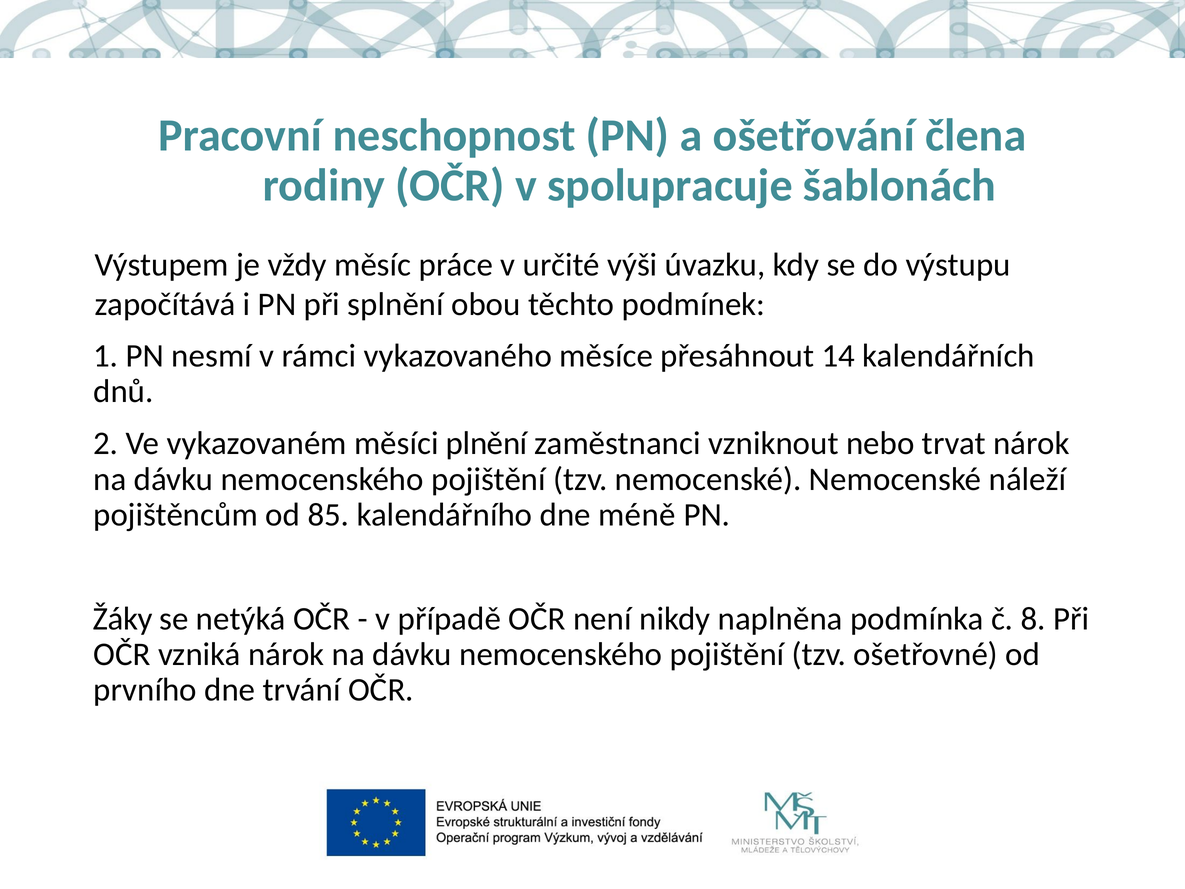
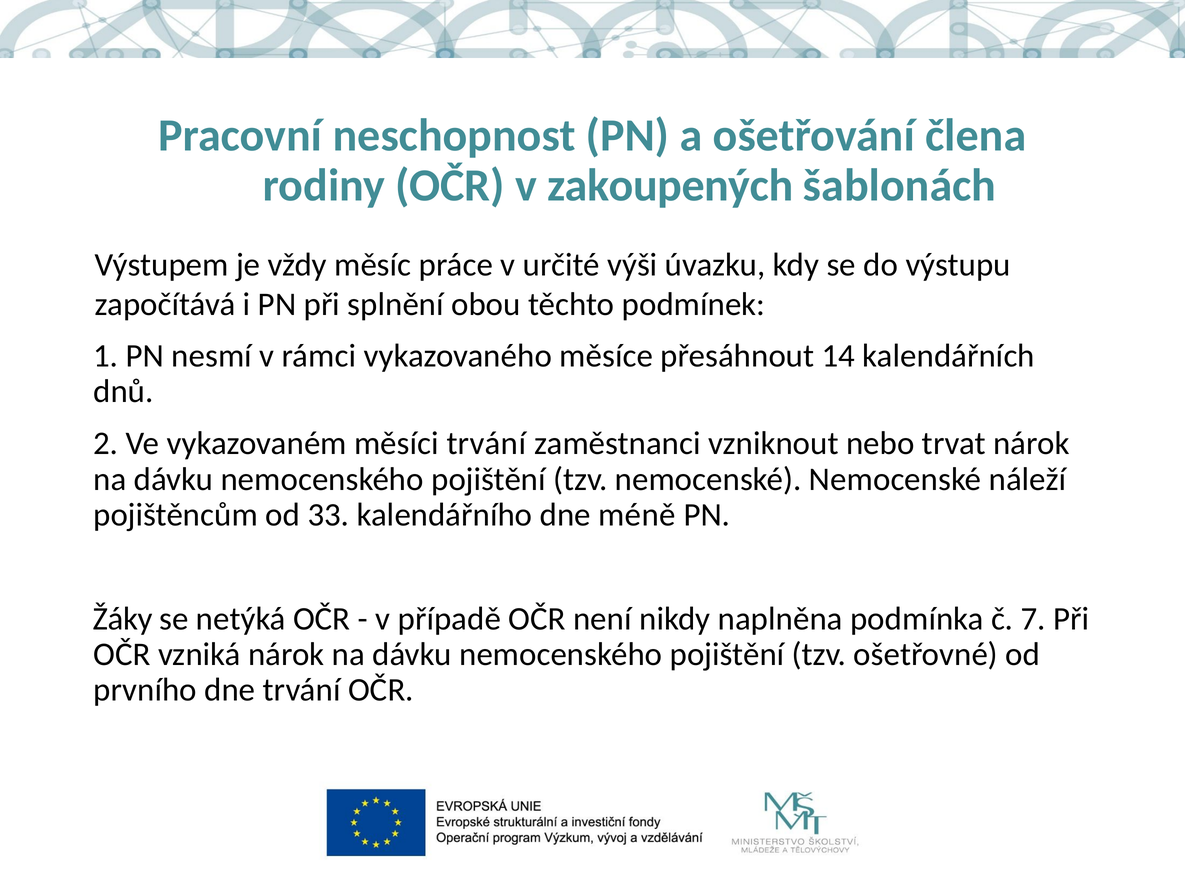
spolupracuje: spolupracuje -> zakoupených
měsíci plnění: plnění -> trvání
85: 85 -> 33
8: 8 -> 7
